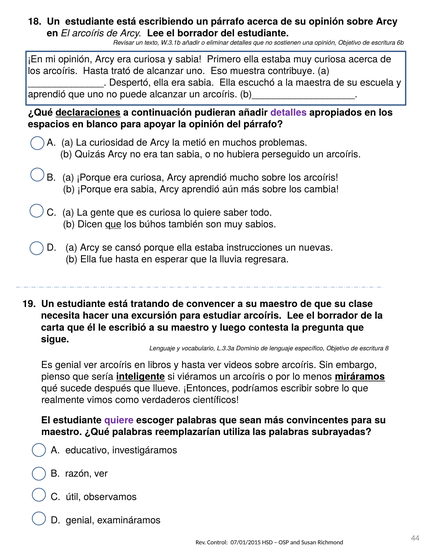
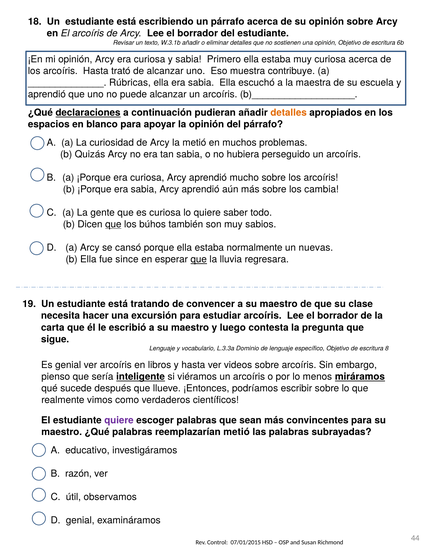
Despertó: Despertó -> Rúbricas
detalles at (289, 113) colour: purple -> orange
instrucciones: instrucciones -> normalmente
fue hasta: hasta -> since
que at (199, 259) underline: none -> present
reemplazarían utiliza: utiliza -> metió
